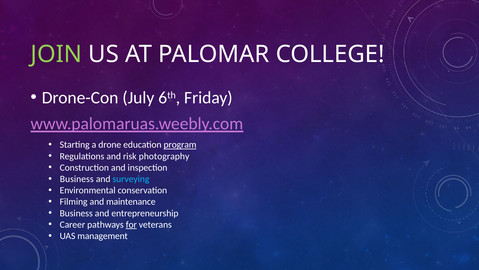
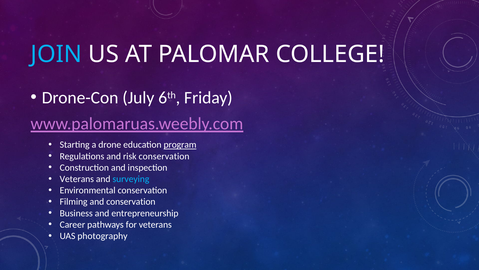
JOIN colour: light green -> light blue
risk photography: photography -> conservation
Business at (77, 179): Business -> Veterans
and maintenance: maintenance -> conservation
for underline: present -> none
management: management -> photography
